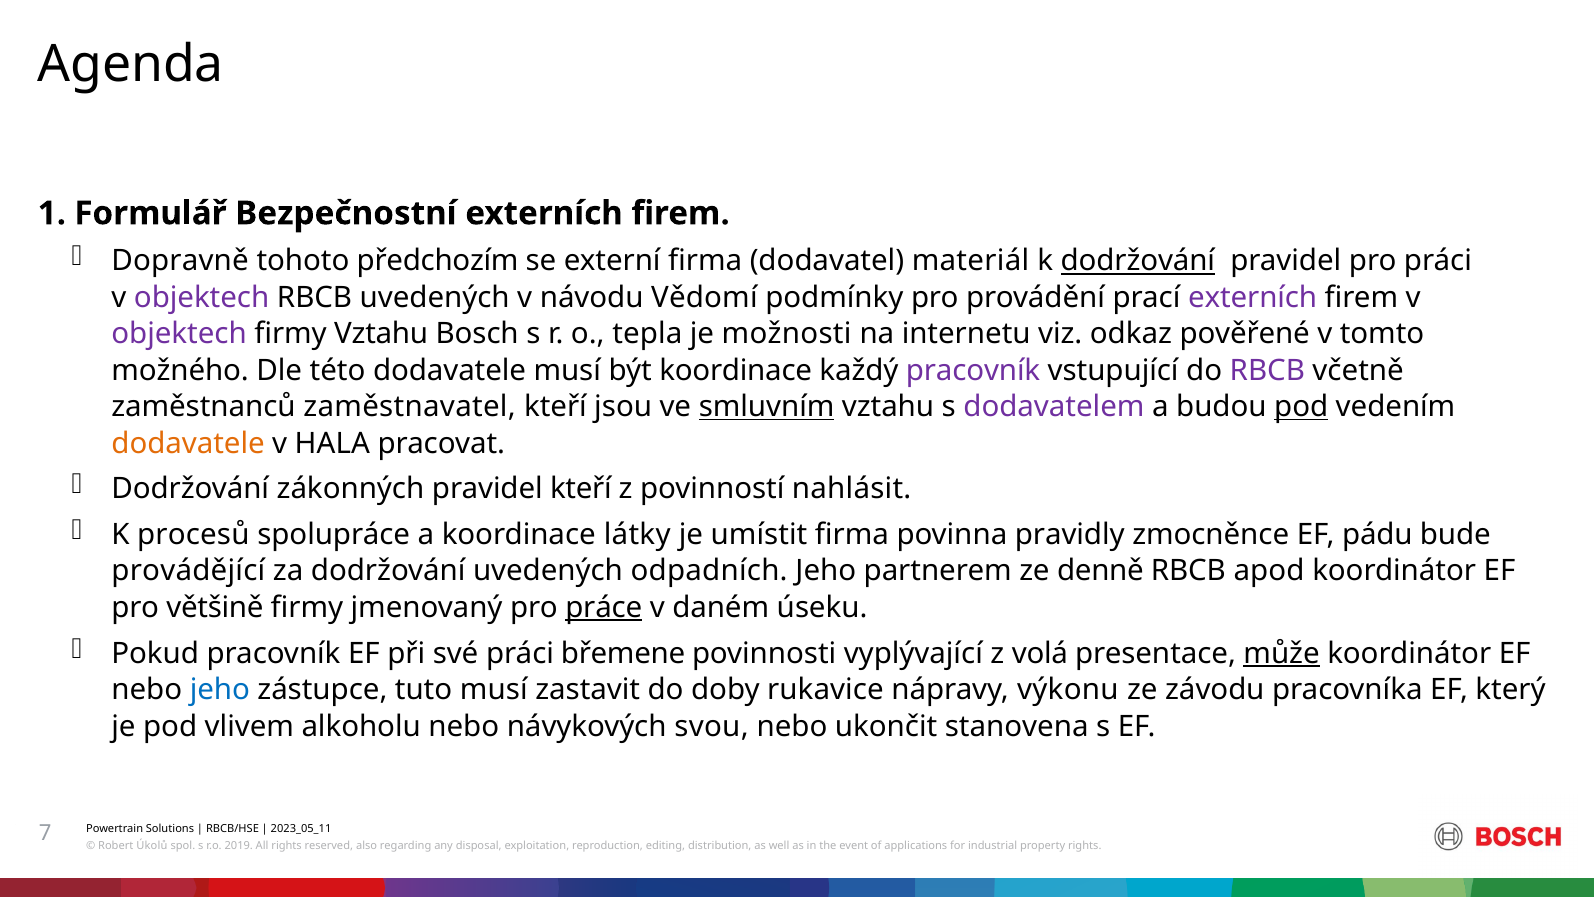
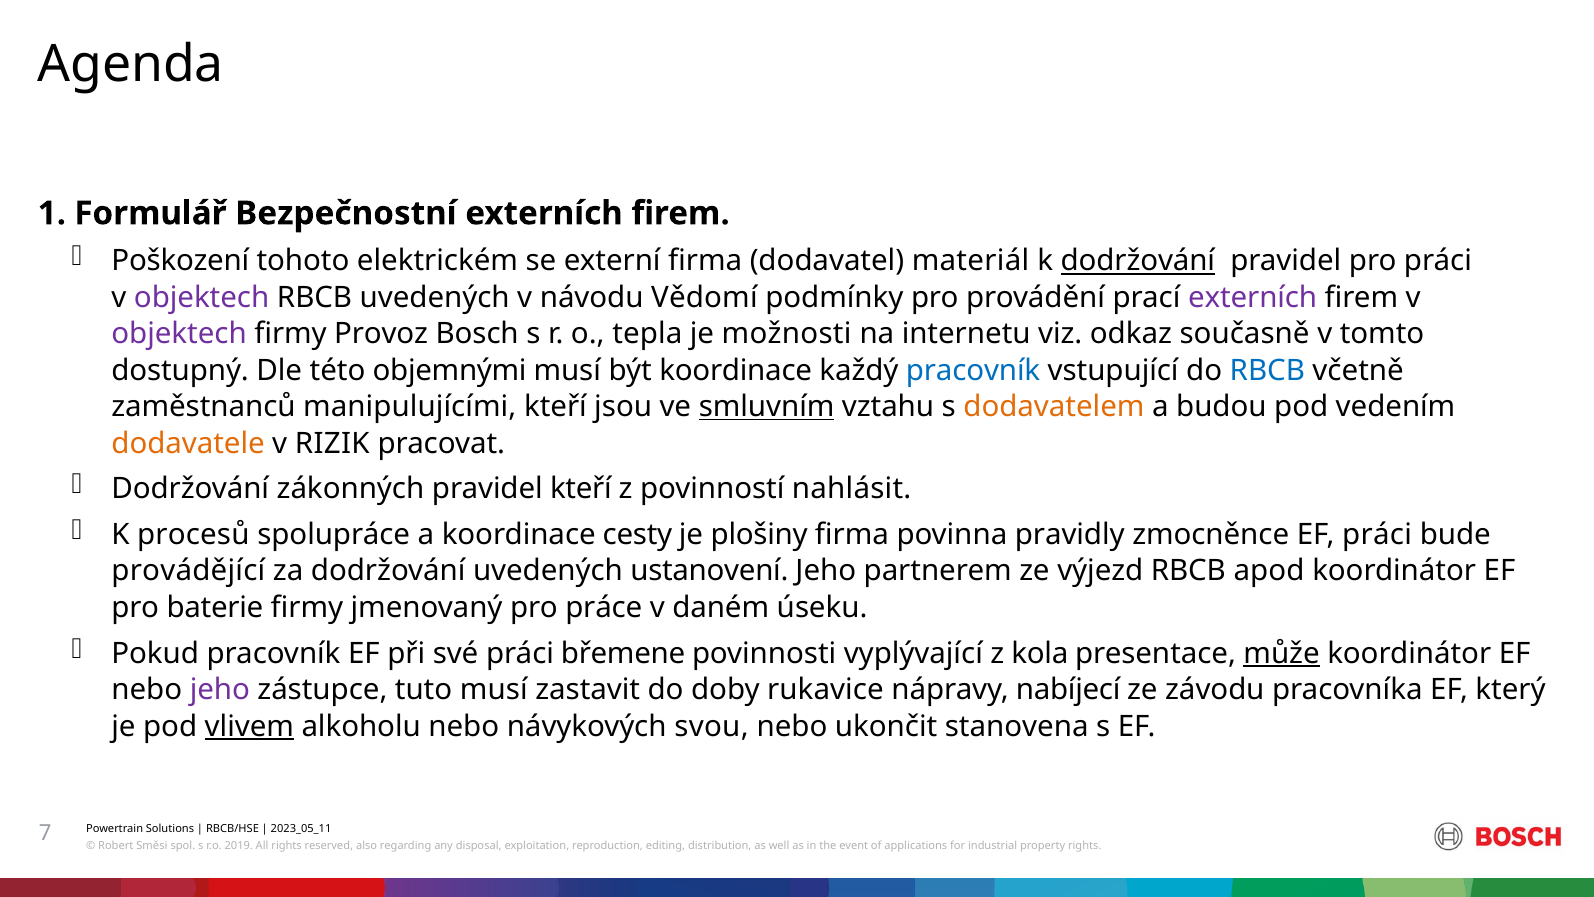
Dopravně: Dopravně -> Poškození
předchozím: předchozím -> elektrickém
firmy Vztahu: Vztahu -> Provoz
pověřené: pověřené -> současně
možného: možného -> dostupný
této dodavatele: dodavatele -> objemnými
pracovník at (973, 370) colour: purple -> blue
RBCB at (1267, 370) colour: purple -> blue
zaměstnavatel: zaměstnavatel -> manipulujícími
dodavatelem colour: purple -> orange
pod at (1301, 407) underline: present -> none
HALA: HALA -> RIZIK
látky: látky -> cesty
umístit: umístit -> plošiny
EF pádu: pádu -> práci
odpadních: odpadních -> ustanovení
denně: denně -> výjezd
většině: většině -> baterie
práce underline: present -> none
volá: volá -> kola
jeho at (220, 690) colour: blue -> purple
výkonu: výkonu -> nabíjecí
vlivem underline: none -> present
Úkolů: Úkolů -> Směsi
